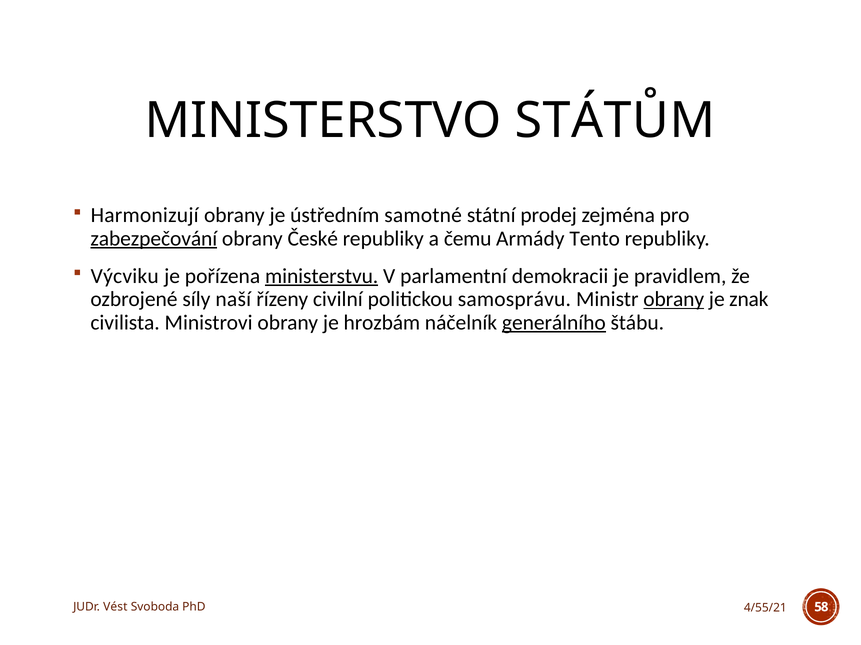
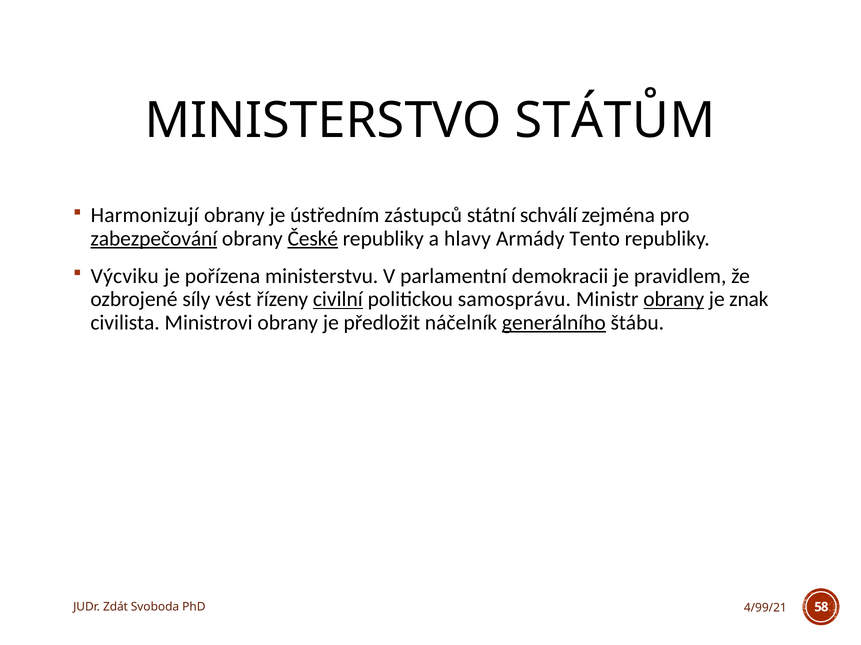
samotné: samotné -> zástupců
prodej: prodej -> schválí
České underline: none -> present
čemu: čemu -> hlavy
ministerstvu underline: present -> none
naší: naší -> vést
civilní underline: none -> present
hrozbám: hrozbám -> předložit
Vést: Vést -> Zdát
4/55/21: 4/55/21 -> 4/99/21
